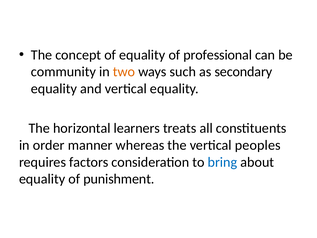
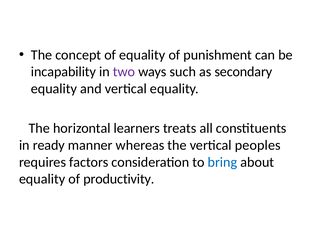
professional: professional -> punishment
community: community -> incapability
two colour: orange -> purple
order: order -> ready
punishment: punishment -> productivity
